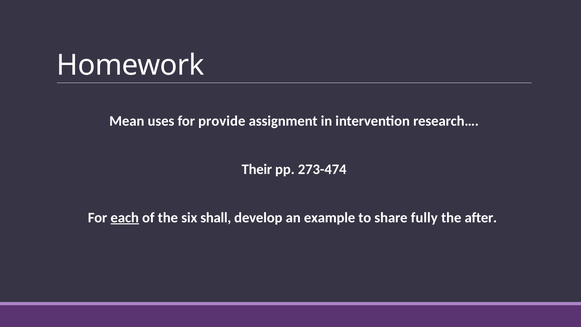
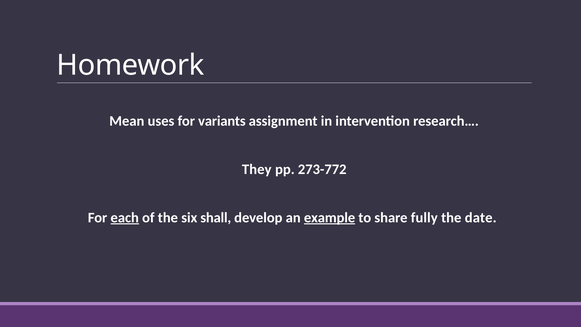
provide: provide -> variants
Their: Their -> They
273-474: 273-474 -> 273-772
example underline: none -> present
after: after -> date
